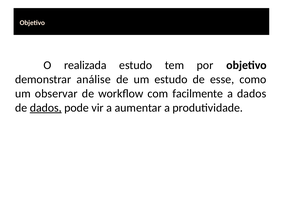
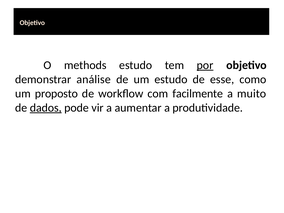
realizada: realizada -> methods
por underline: none -> present
observar: observar -> proposto
a dados: dados -> muito
